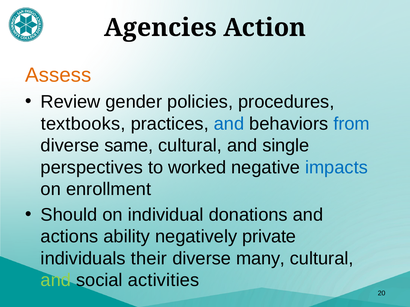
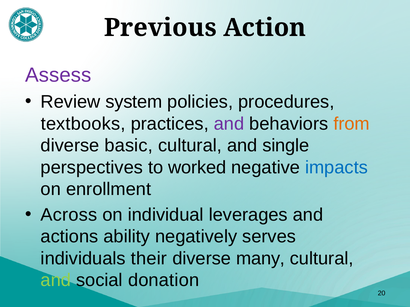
Agencies: Agencies -> Previous
Assess colour: orange -> purple
gender: gender -> system
and at (229, 124) colour: blue -> purple
from colour: blue -> orange
same: same -> basic
Should: Should -> Across
donations: donations -> leverages
private: private -> serves
activities: activities -> donation
